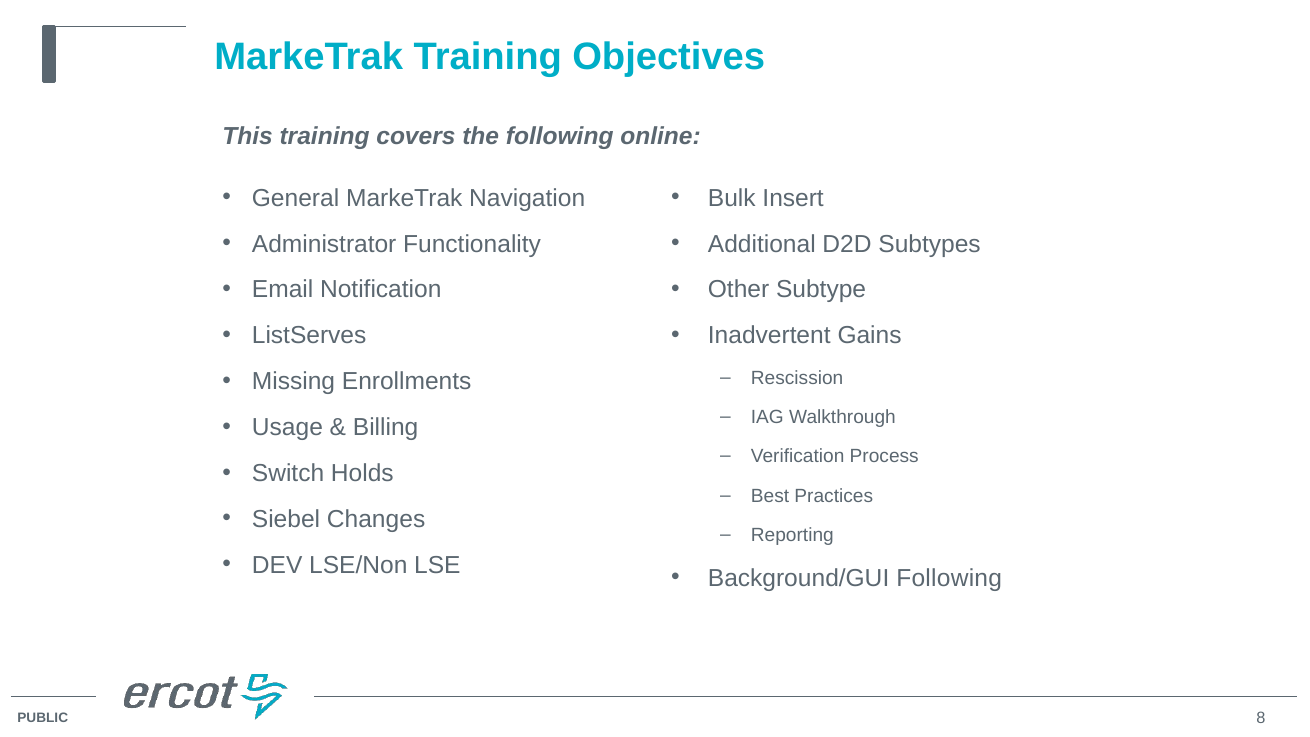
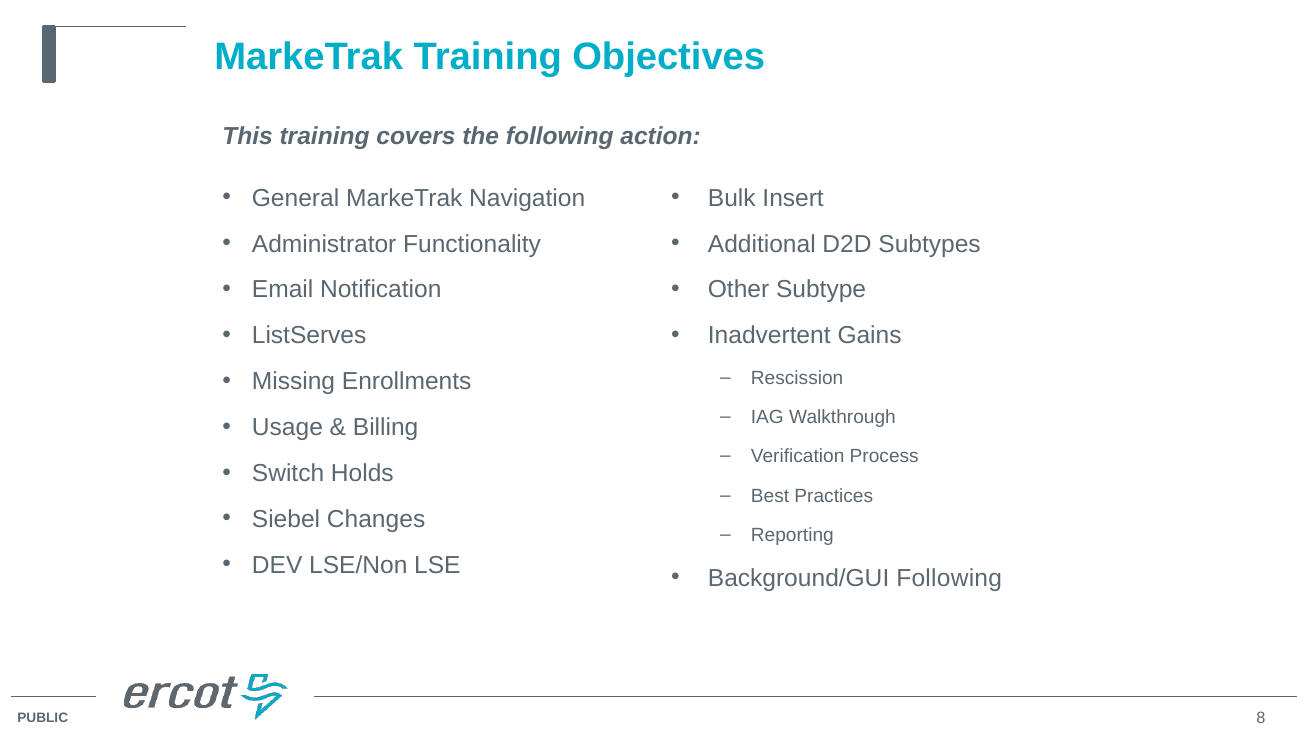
online: online -> action
